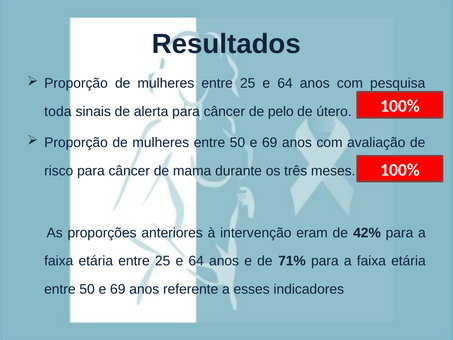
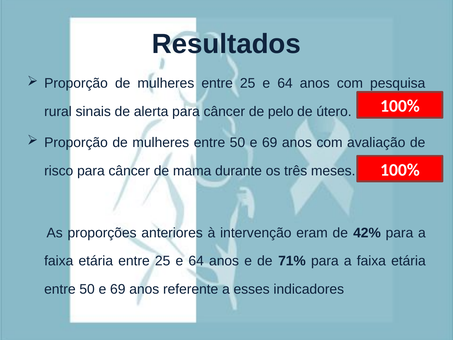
toda: toda -> rural
